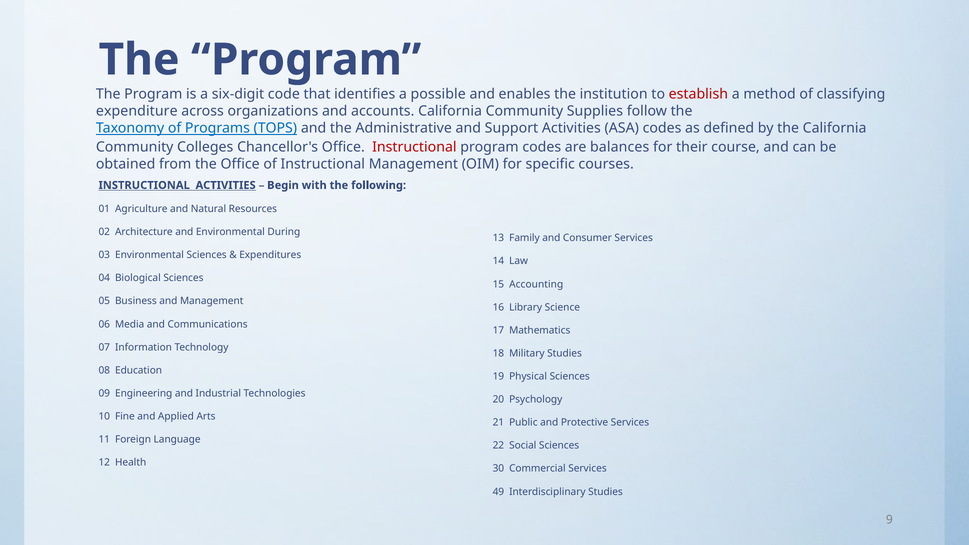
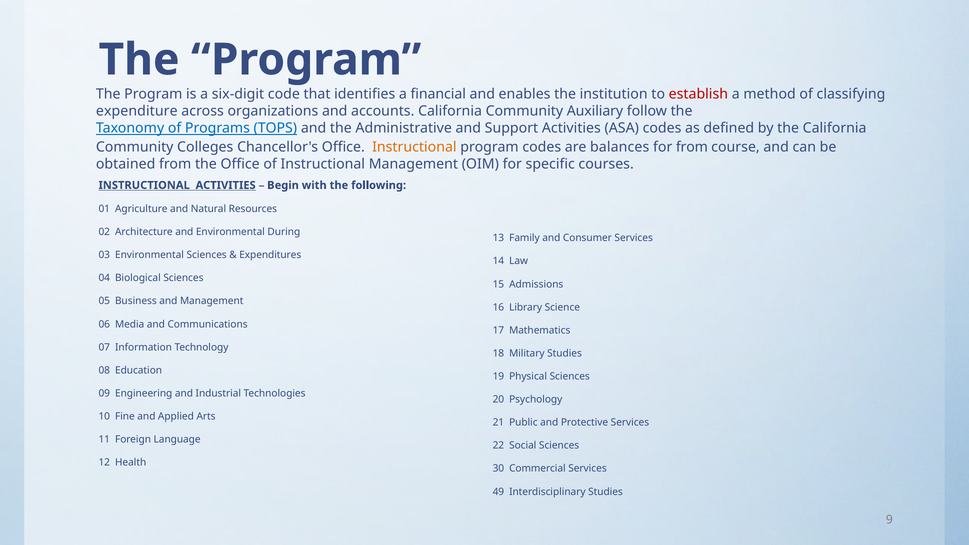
possible: possible -> financial
Supplies: Supplies -> Auxiliary
Instructional at (414, 147) colour: red -> orange
for their: their -> from
Accounting: Accounting -> Admissions
